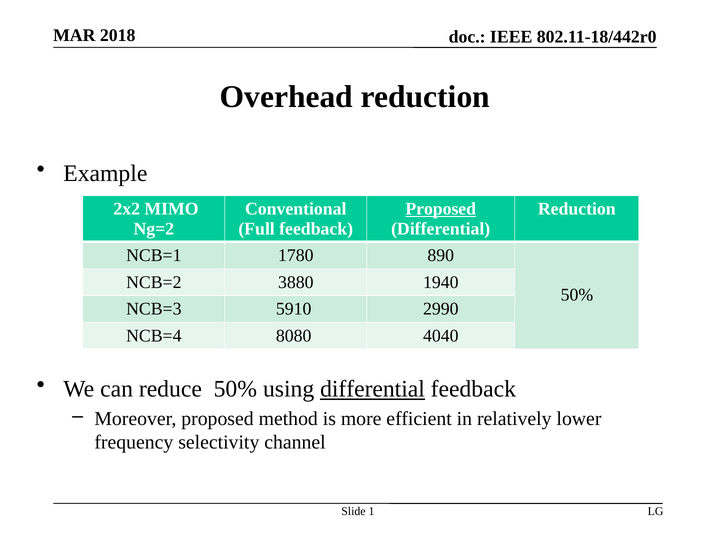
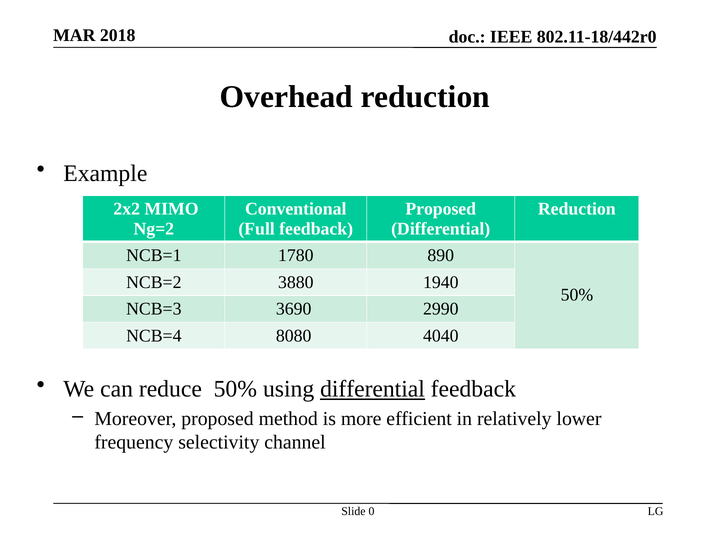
Proposed at (441, 209) underline: present -> none
5910: 5910 -> 3690
1: 1 -> 0
